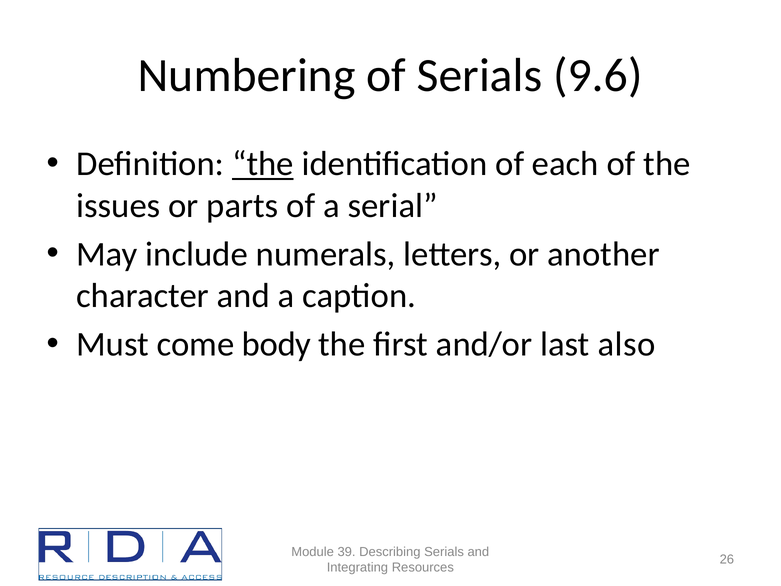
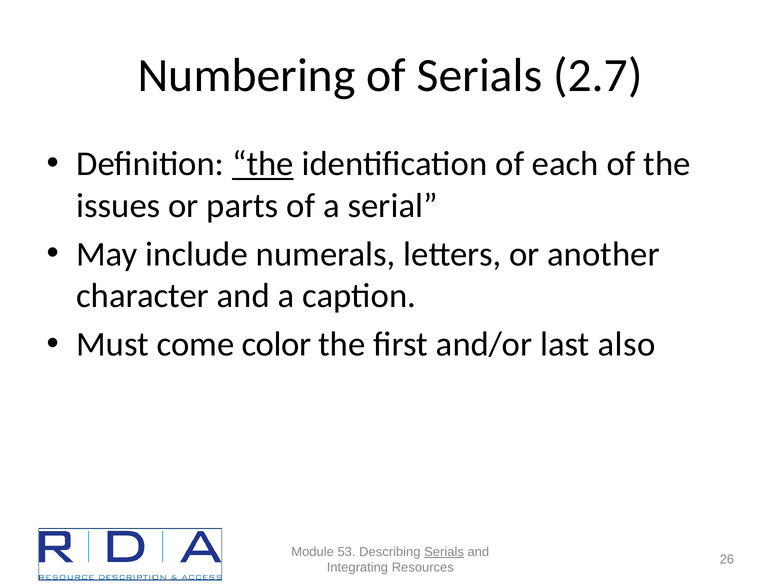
9.6: 9.6 -> 2.7
body: body -> color
39: 39 -> 53
Serials at (444, 552) underline: none -> present
